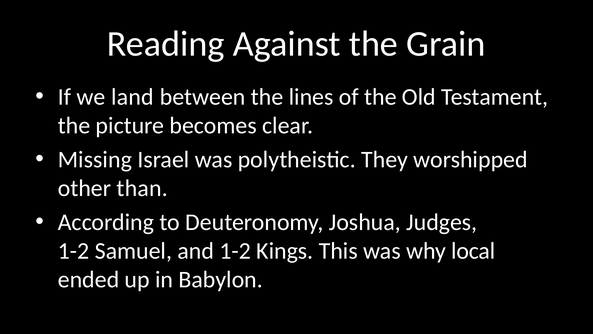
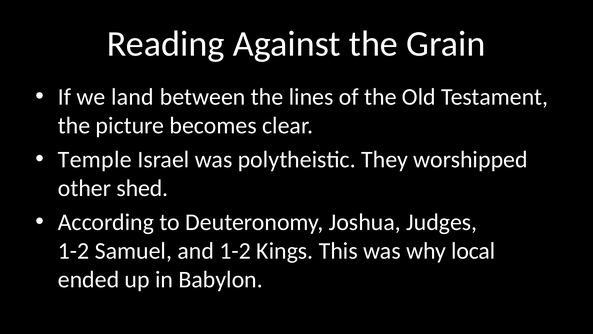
Missing: Missing -> Temple
than: than -> shed
